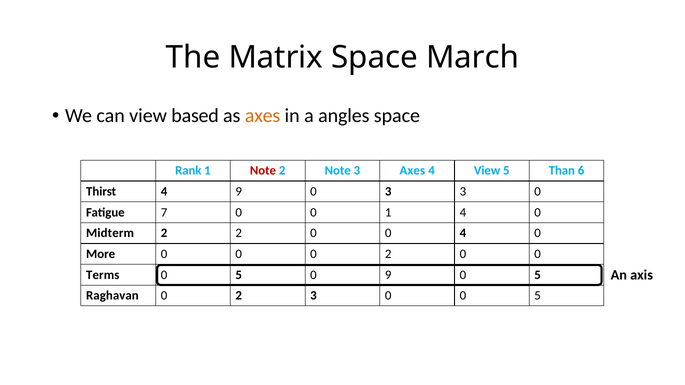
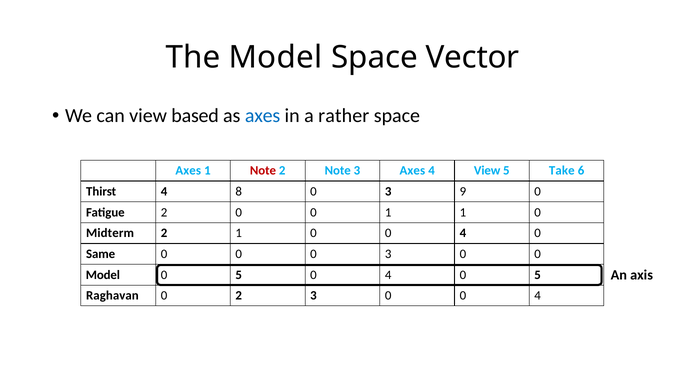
The Matrix: Matrix -> Model
March: March -> Vector
axes at (263, 116) colour: orange -> blue
angles: angles -> rather
Rank at (188, 171): Rank -> Axes
Than: Than -> Take
4 9: 9 -> 8
3 3: 3 -> 9
Fatigue 7: 7 -> 2
1 4: 4 -> 1
2 2: 2 -> 1
More: More -> Same
0 0 2: 2 -> 3
Terms at (103, 275): Terms -> Model
5 0 9: 9 -> 4
3 0 0 5: 5 -> 4
